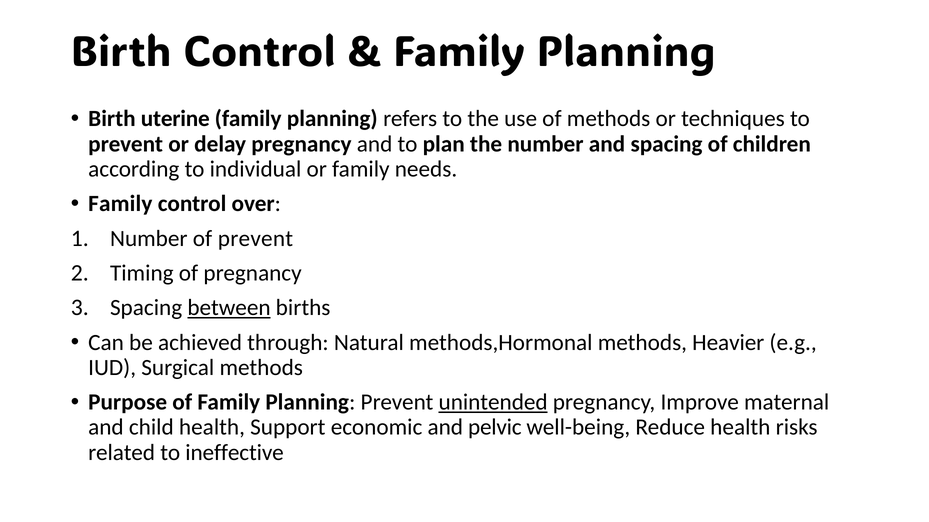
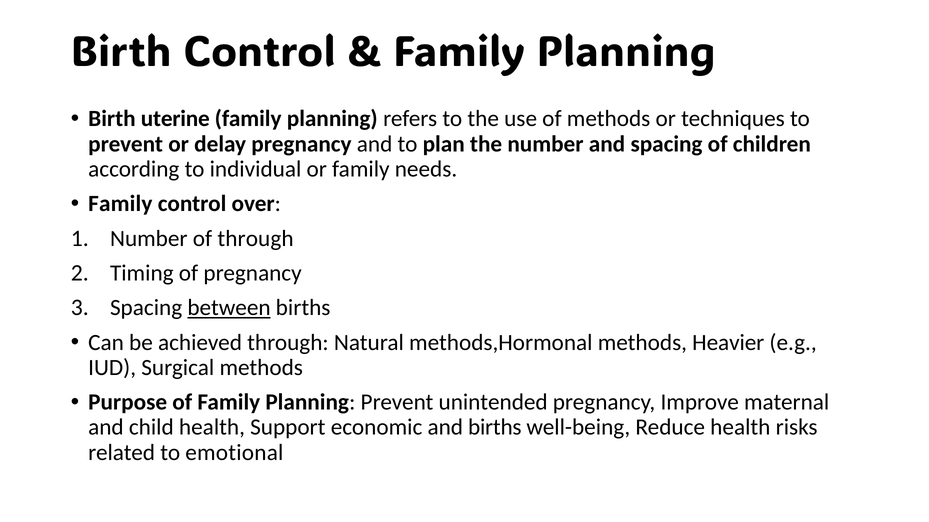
of prevent: prevent -> through
unintended underline: present -> none
and pelvic: pelvic -> births
ineffective: ineffective -> emotional
